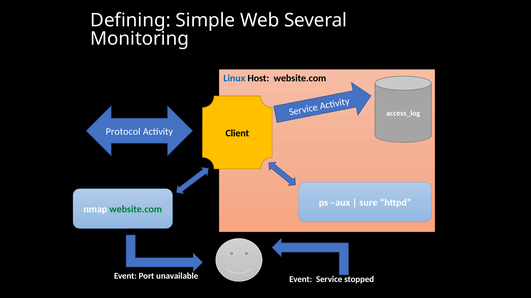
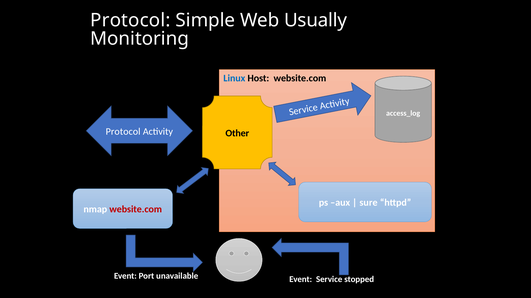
Defining at (130, 20): Defining -> Protocol
Several: Several -> Usually
Client: Client -> Other
website.com at (136, 210) colour: green -> red
